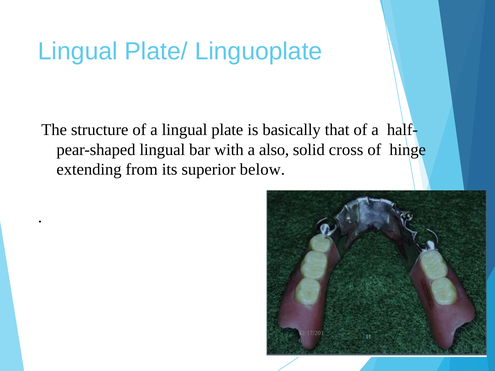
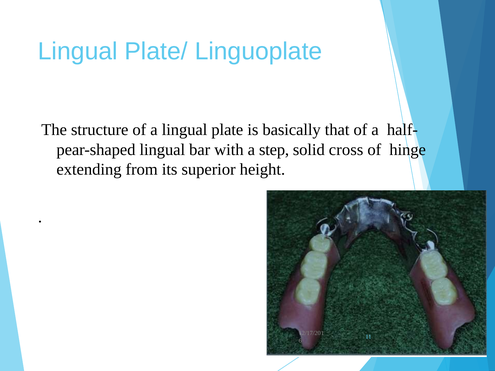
also: also -> step
below: below -> height
